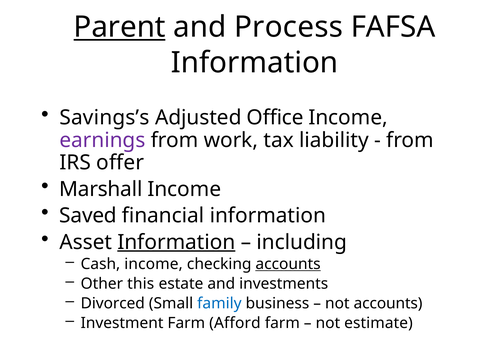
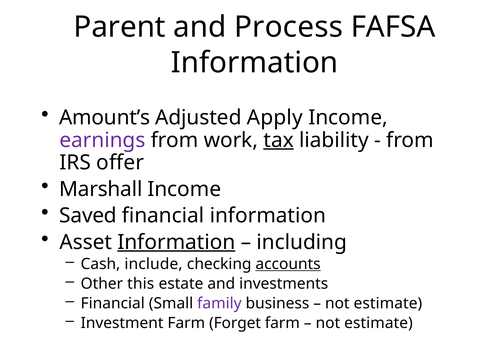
Parent underline: present -> none
Savings’s: Savings’s -> Amount’s
Office: Office -> Apply
tax underline: none -> present
Cash income: income -> include
Divorced at (113, 303): Divorced -> Financial
family colour: blue -> purple
accounts at (388, 303): accounts -> estimate
Afford: Afford -> Forget
